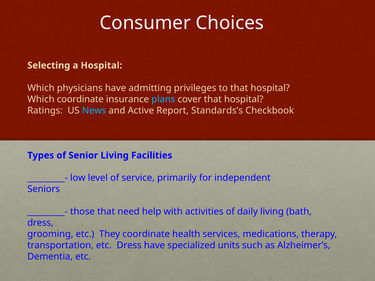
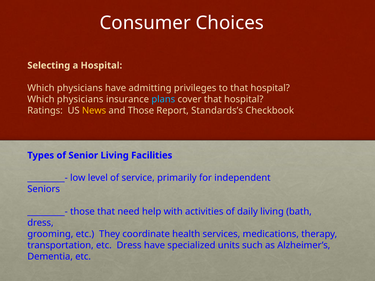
coordinate at (80, 99): coordinate -> physicians
News colour: light blue -> yellow
and Active: Active -> Those
